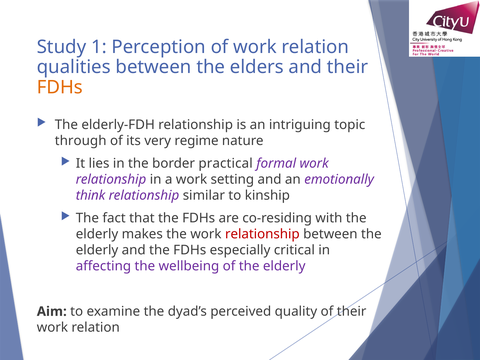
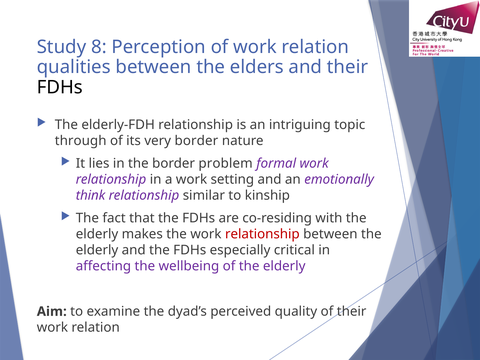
1: 1 -> 8
FDHs at (60, 87) colour: orange -> black
very regime: regime -> border
practical: practical -> problem
